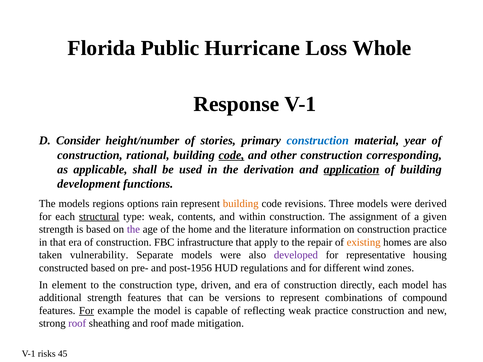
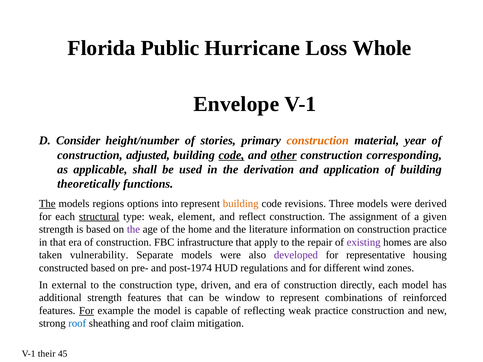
Response: Response -> Envelope
construction at (318, 141) colour: blue -> orange
rational: rational -> adjusted
other underline: none -> present
application underline: present -> none
development: development -> theoretically
The at (47, 204) underline: none -> present
rain: rain -> into
contents: contents -> element
within: within -> reflect
existing colour: orange -> purple
post-1956: post-1956 -> post-1974
element: element -> external
versions: versions -> window
compound: compound -> reinforced
roof at (77, 324) colour: purple -> blue
made: made -> claim
risks: risks -> their
